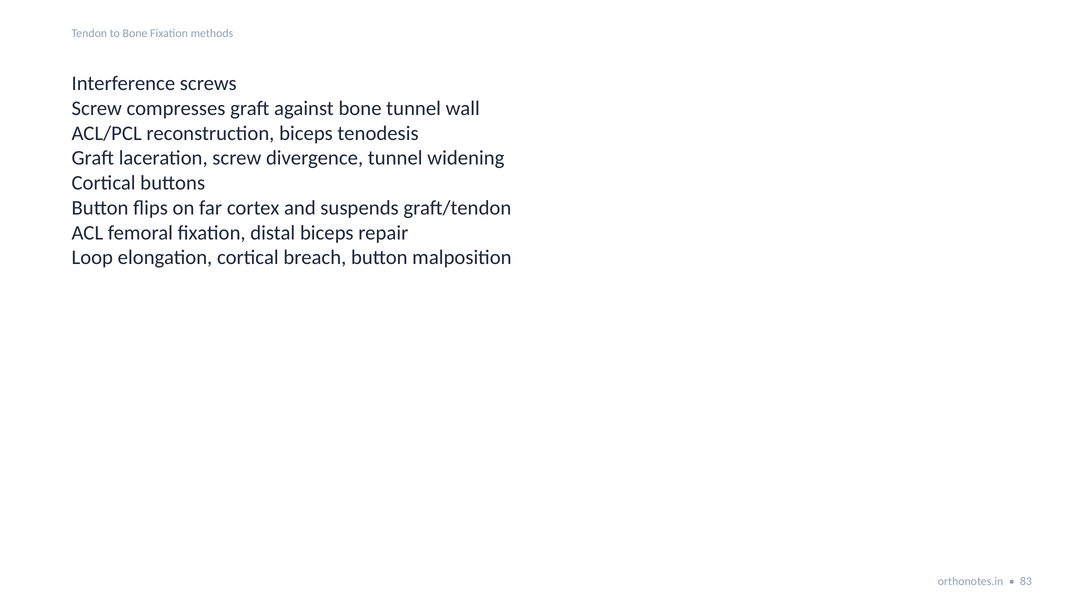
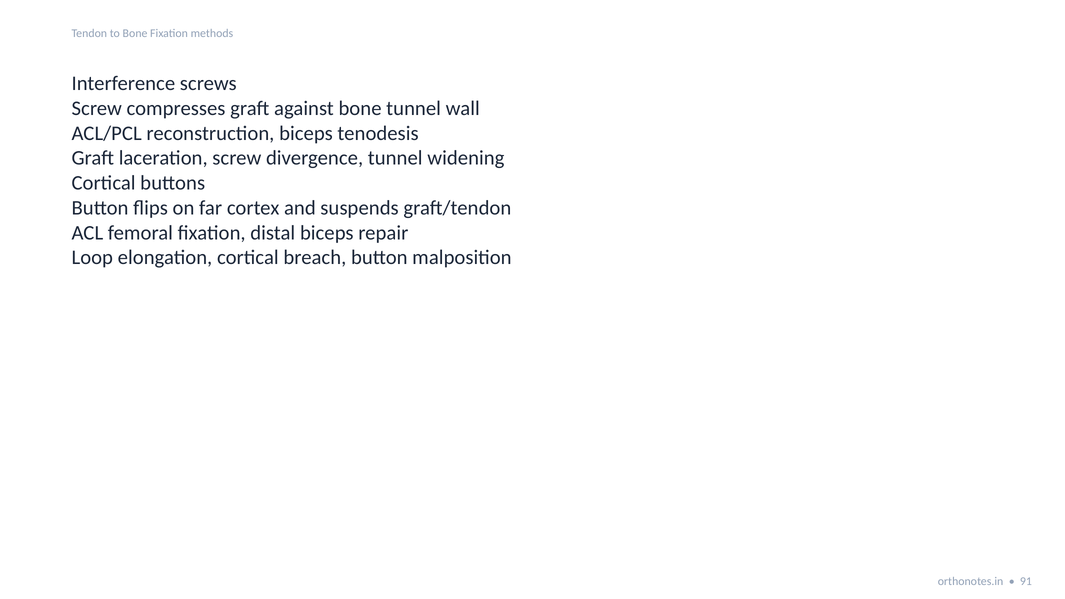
83: 83 -> 91
